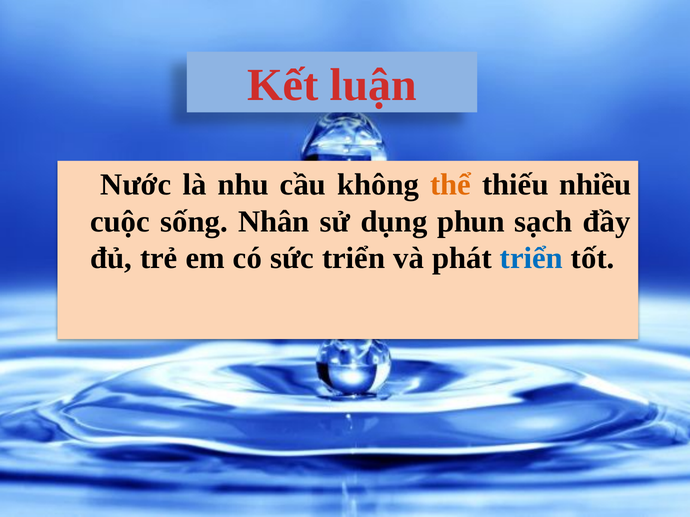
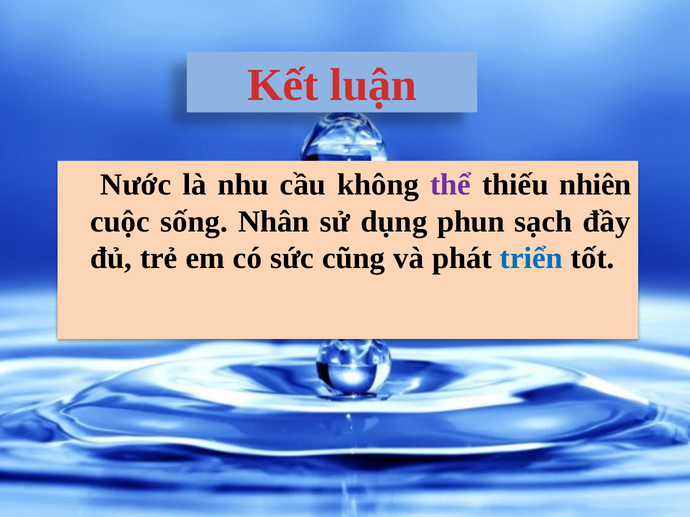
thể colour: orange -> purple
nhiều: nhiều -> nhiên
sức triển: triển -> cũng
